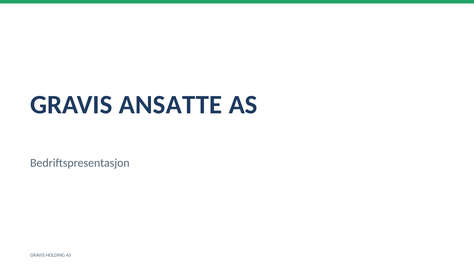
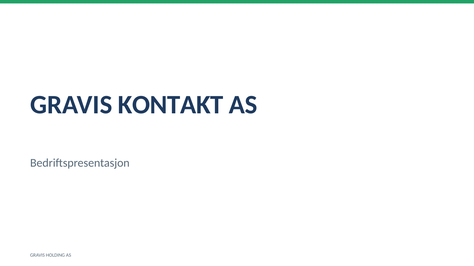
ANSATTE: ANSATTE -> KONTAKT
